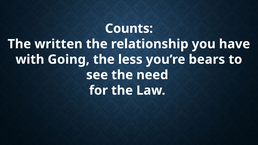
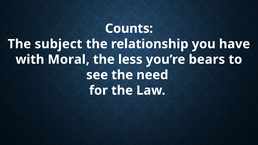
written: written -> subject
Going: Going -> Moral
